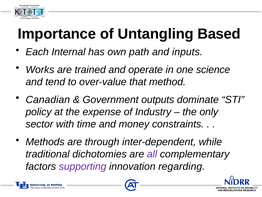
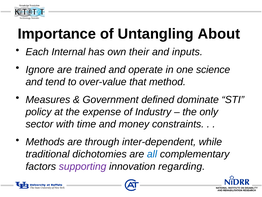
Based: Based -> About
path: path -> their
Works: Works -> Ignore
Canadian: Canadian -> Measures
outputs: outputs -> defined
all colour: purple -> blue
